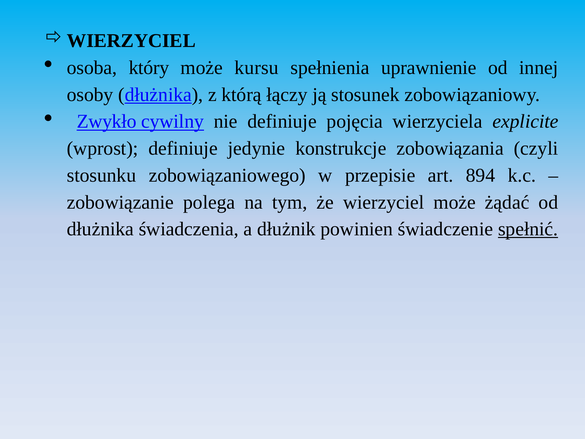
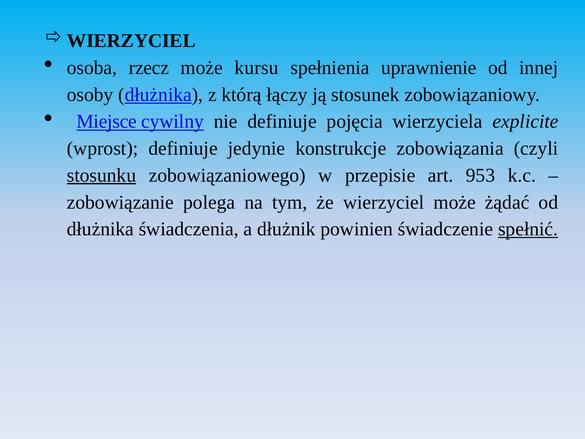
który: który -> rzecz
Zwykło: Zwykło -> Miejsce
stosunku underline: none -> present
894: 894 -> 953
